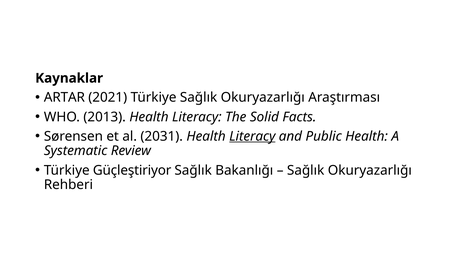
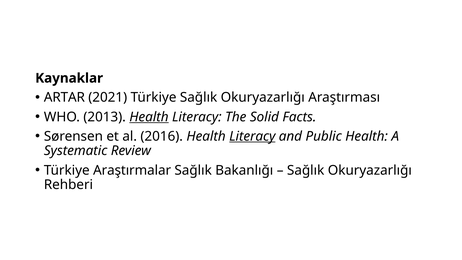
Health at (149, 117) underline: none -> present
2031: 2031 -> 2016
Güçleştiriyor: Güçleştiriyor -> Araştırmalar
